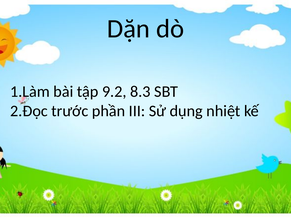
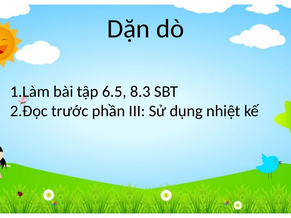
9.2: 9.2 -> 6.5
